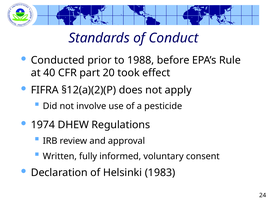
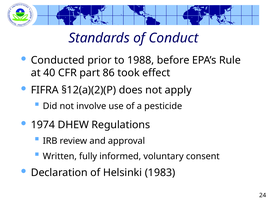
20: 20 -> 86
